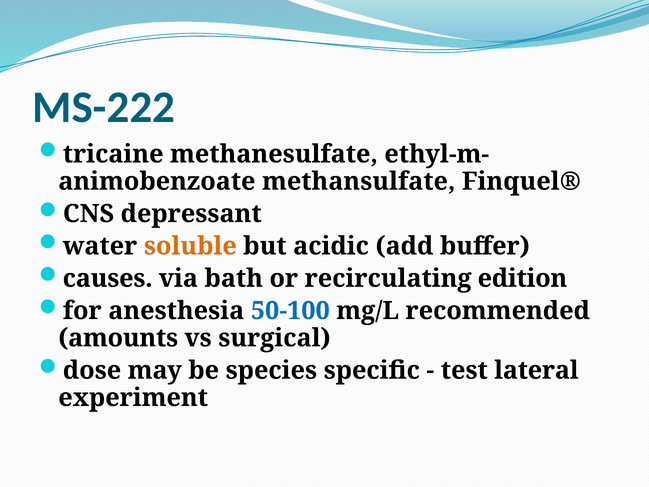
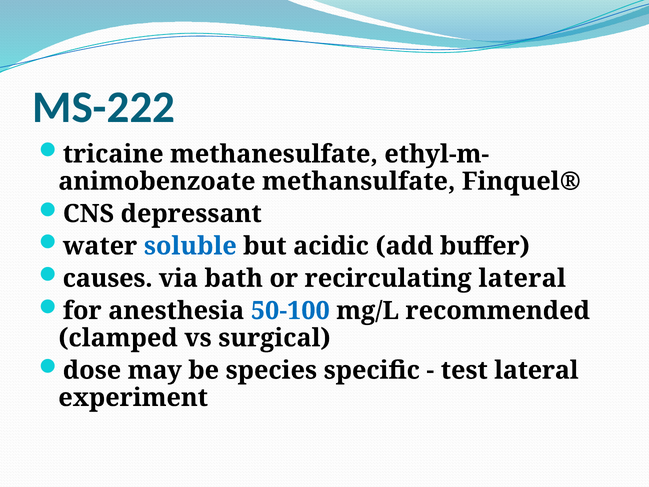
soluble colour: orange -> blue
recirculating edition: edition -> lateral
amounts: amounts -> clamped
